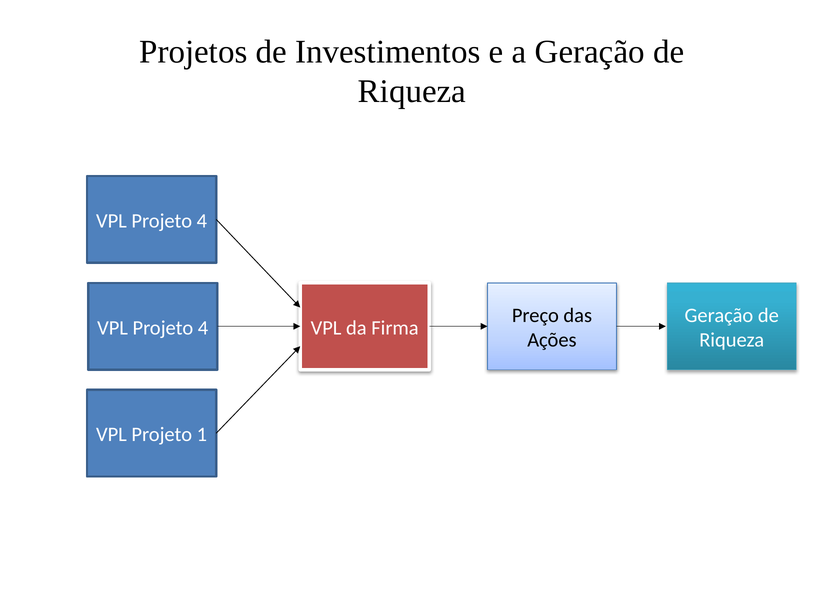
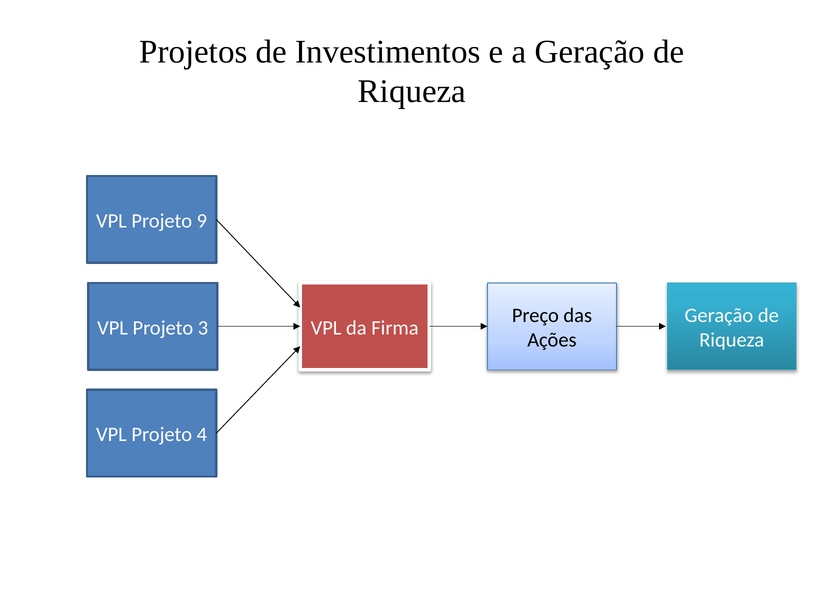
4 at (202, 221): 4 -> 9
4 at (203, 328): 4 -> 3
1: 1 -> 4
